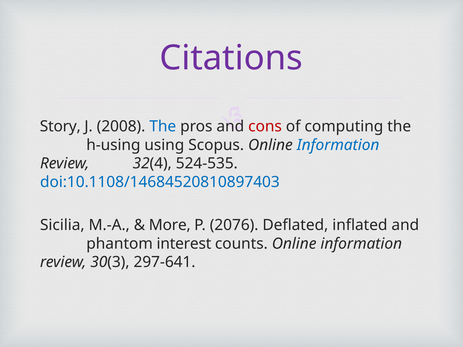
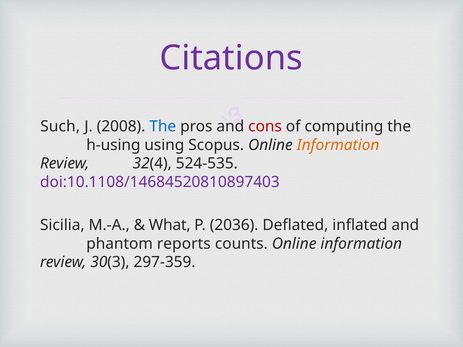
Story: Story -> Such
Information at (338, 145) colour: blue -> orange
doi:10.1108/14684520810897403 colour: blue -> purple
More: More -> What
2076: 2076 -> 2036
interest: interest -> reports
297-641: 297-641 -> 297-359
